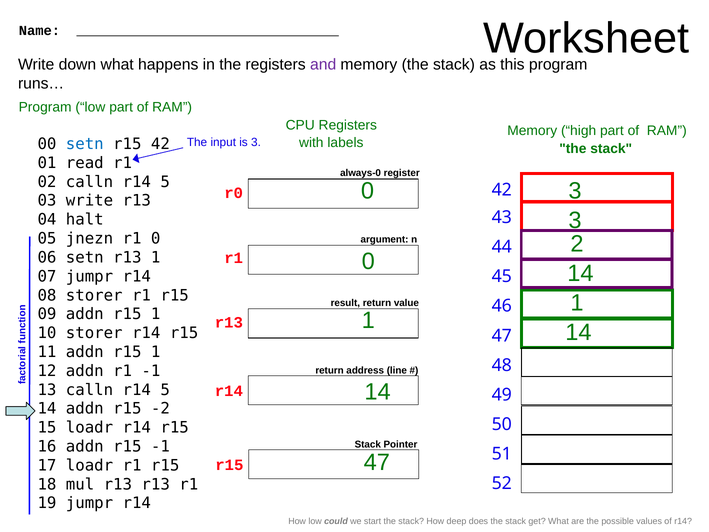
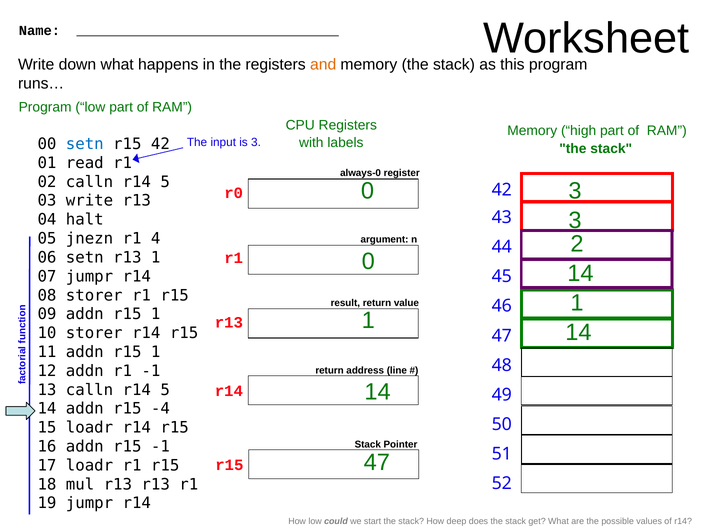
and colour: purple -> orange
r1 0: 0 -> 4
-2: -2 -> -4
